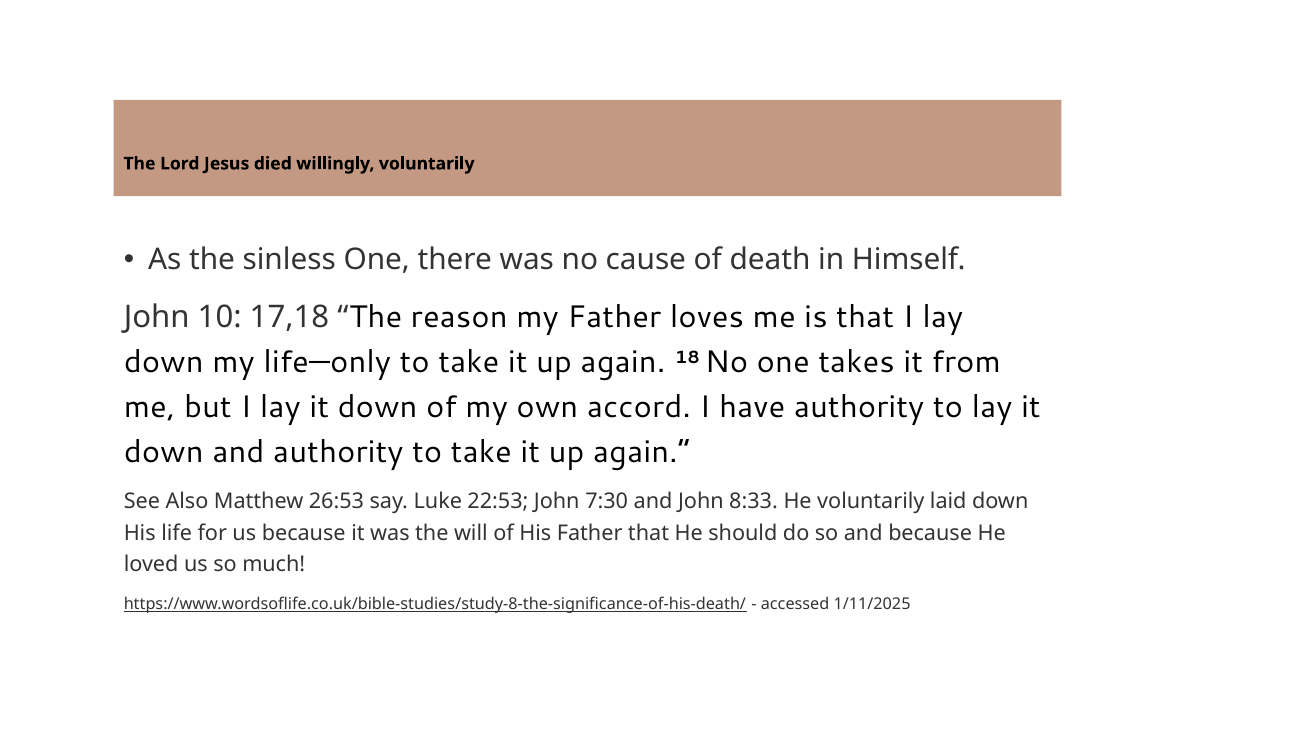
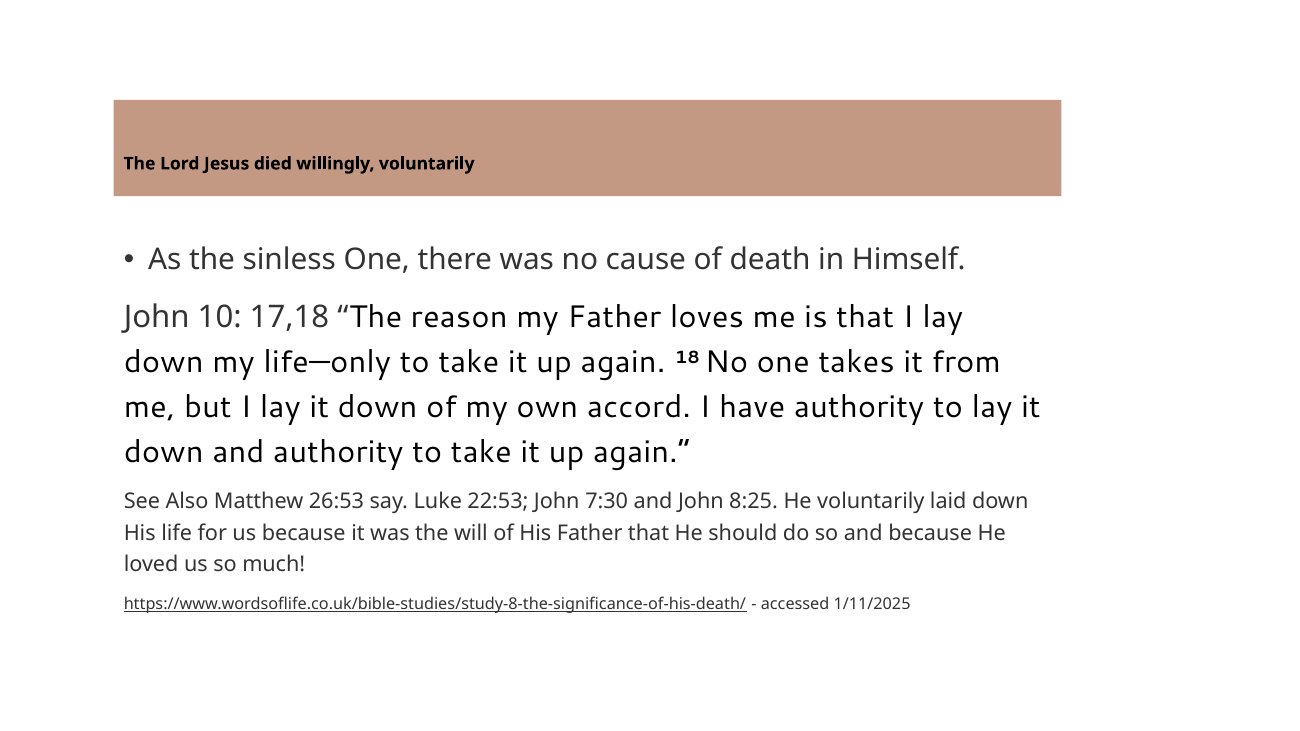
8:33: 8:33 -> 8:25
